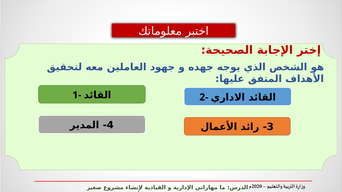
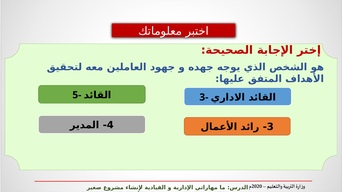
1-: 1- -> 5-
2-: 2- -> 3-
